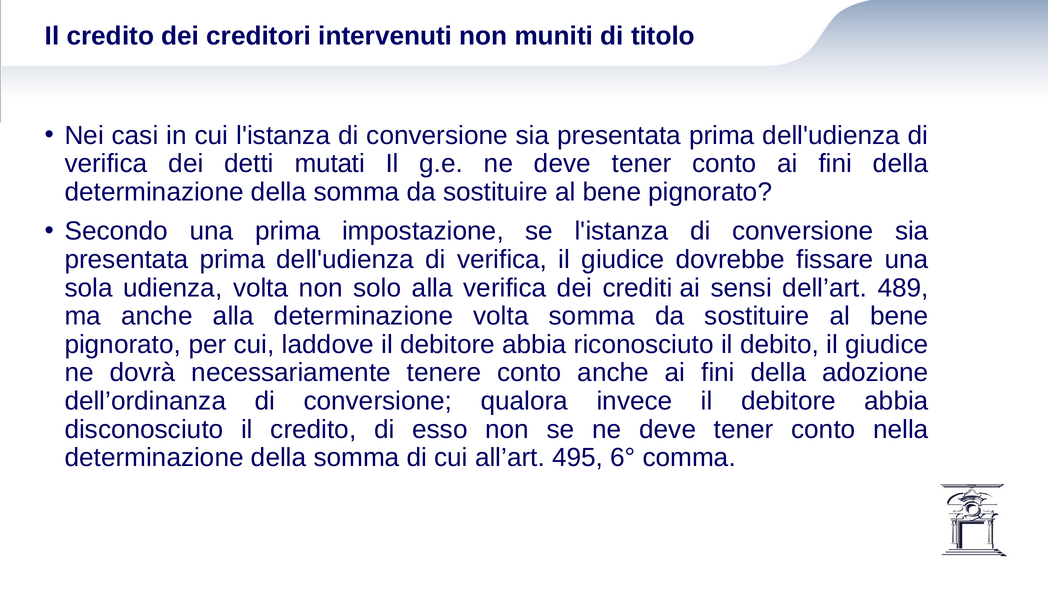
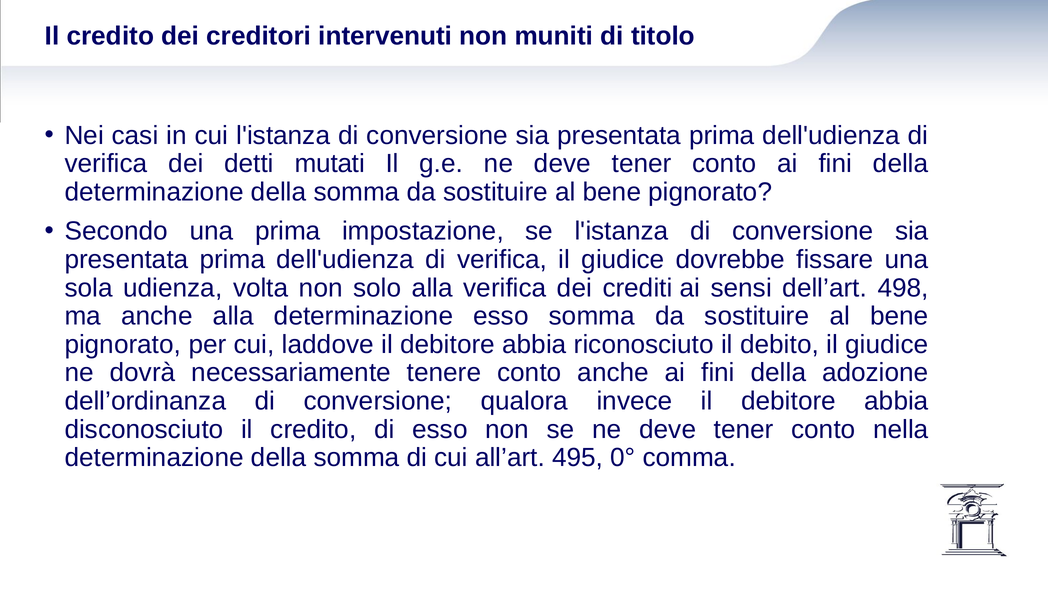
489: 489 -> 498
determinazione volta: volta -> esso
6°: 6° -> 0°
